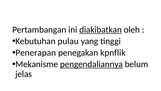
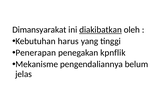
Pertambangan: Pertambangan -> Dimansyarakat
pulau: pulau -> harus
pengendaliannya underline: present -> none
